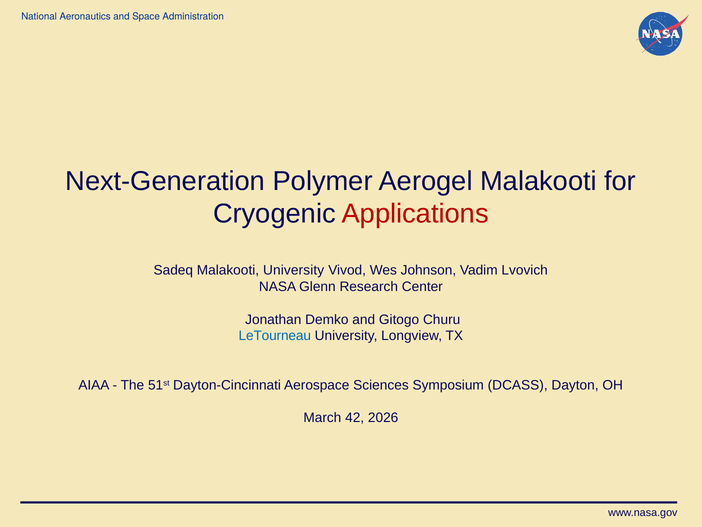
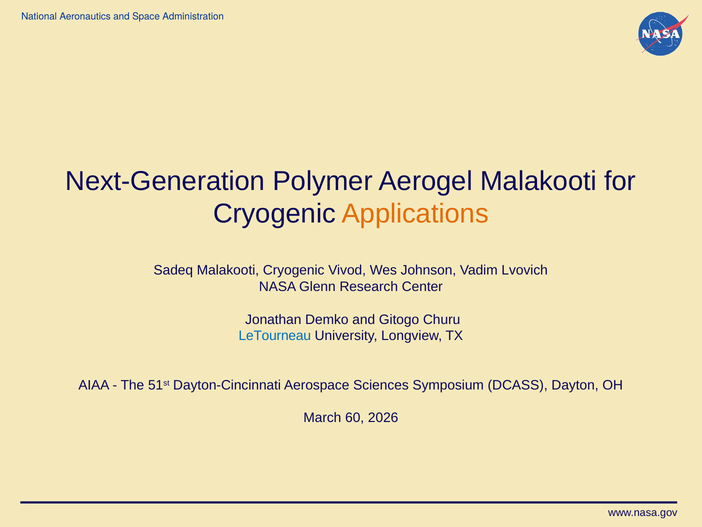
Applications colour: red -> orange
Malakooti University: University -> Cryogenic
42: 42 -> 60
